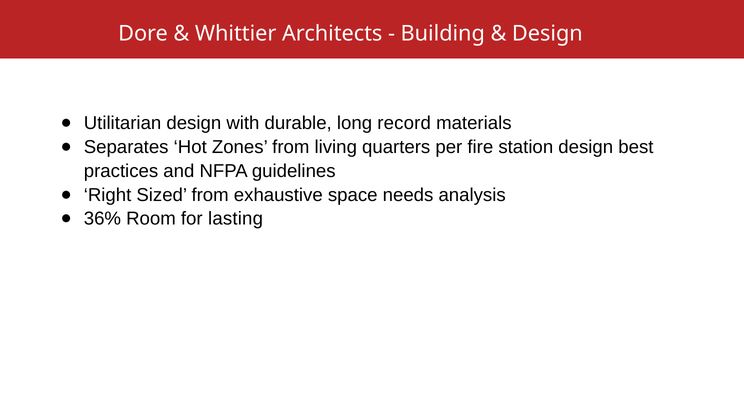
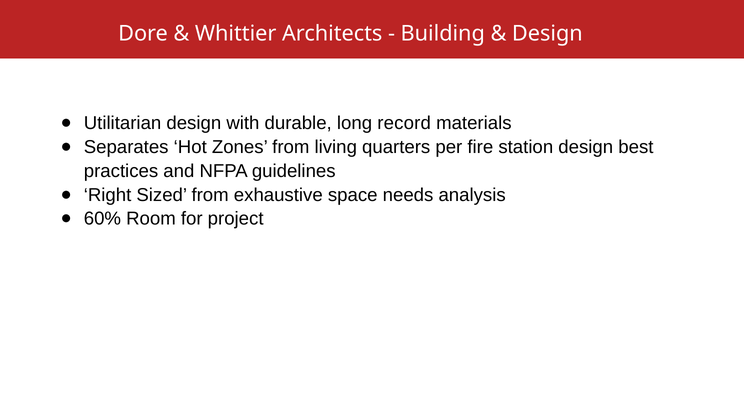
36%: 36% -> 60%
lasting: lasting -> project
